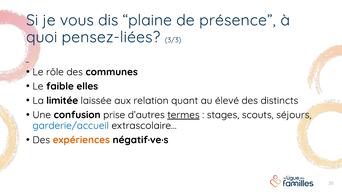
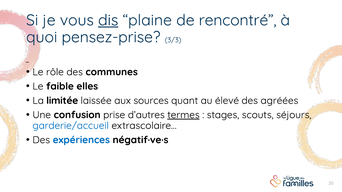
dis underline: none -> present
présence: présence -> rencontré
pensez-liées: pensez-liées -> pensez-prise
relation: relation -> sources
distincts: distincts -> agréées
expériences colour: orange -> blue
